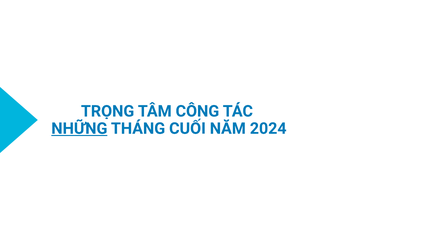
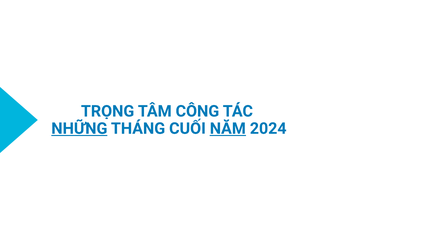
NĂM underline: none -> present
